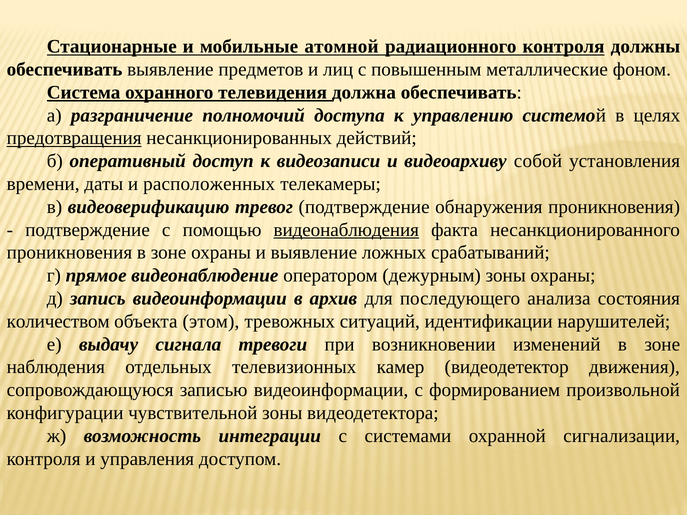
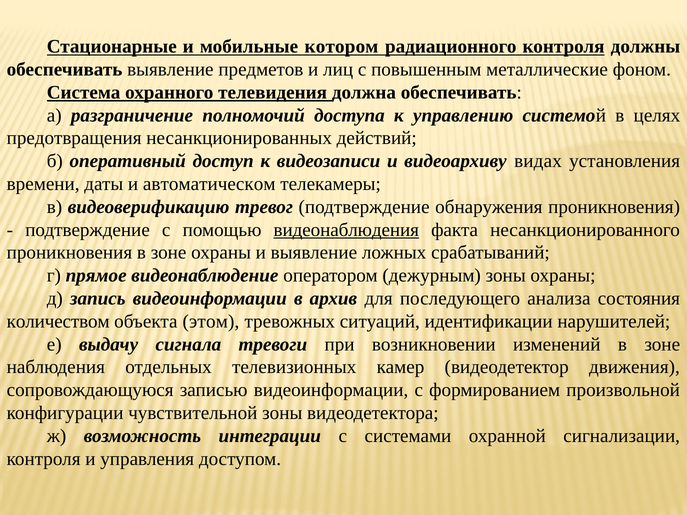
атомной: атомной -> котором
предотвращения underline: present -> none
собой: собой -> видах
расположенных: расположенных -> автоматическом
